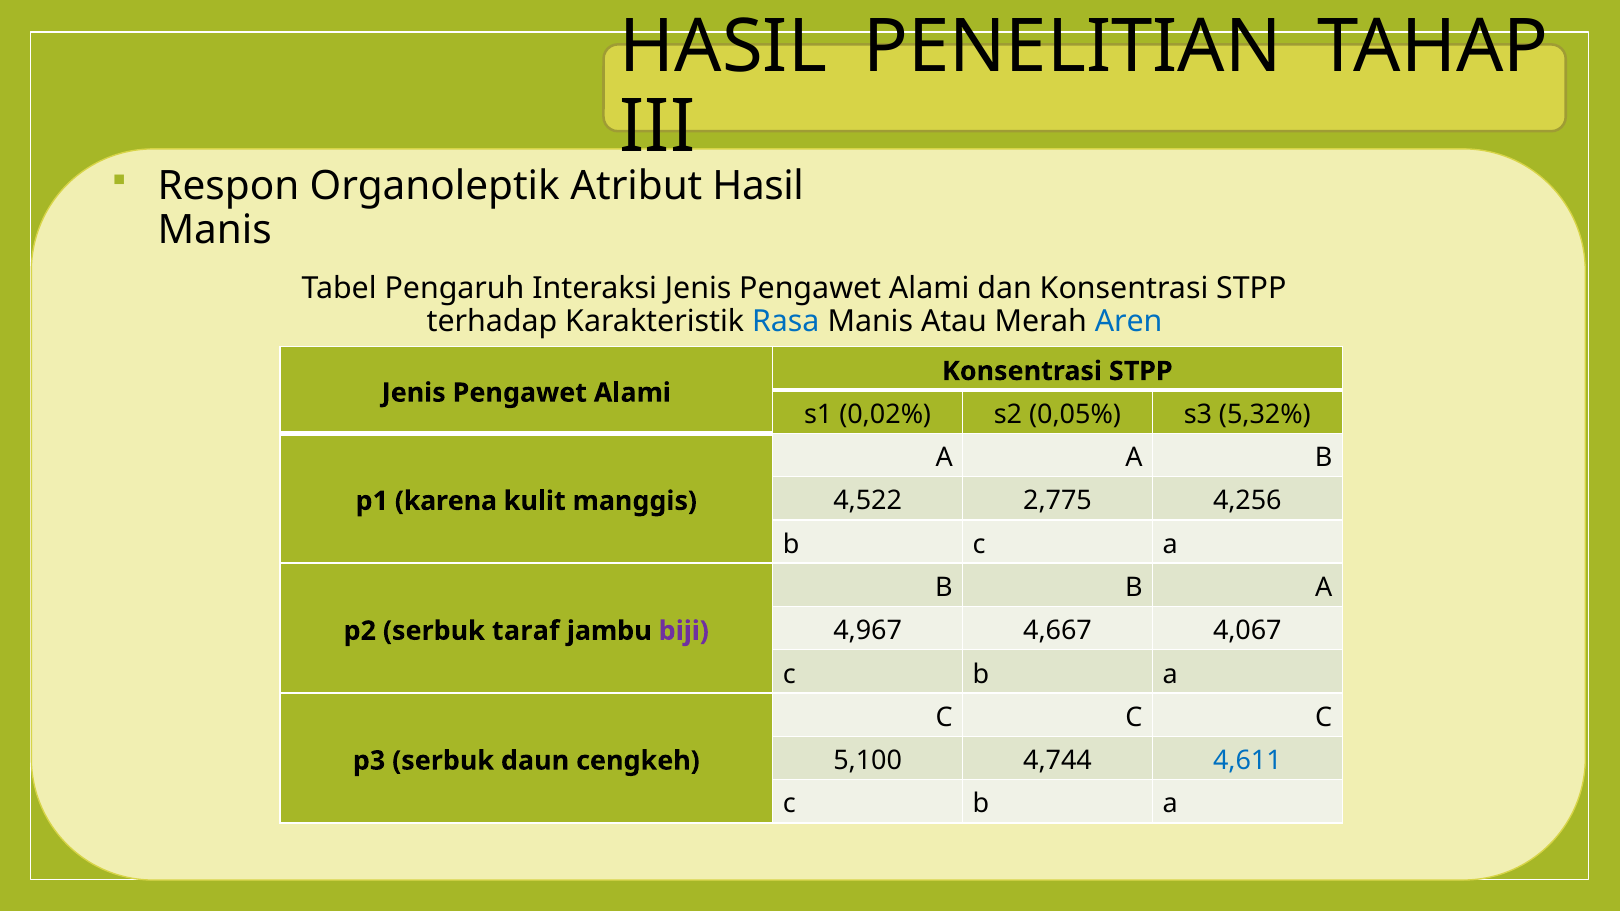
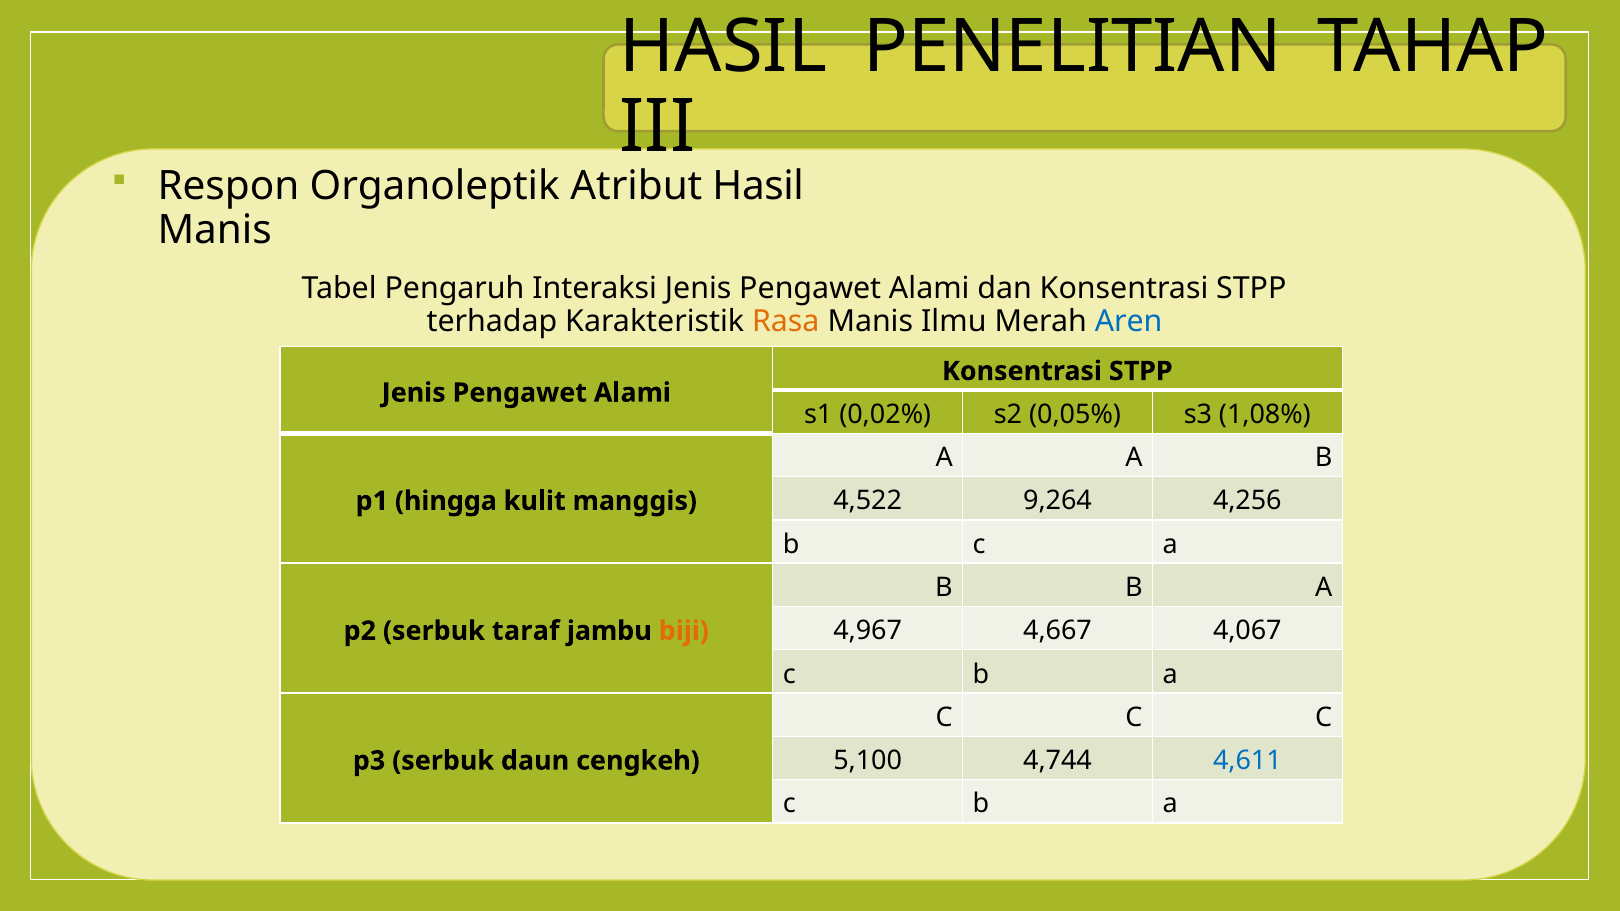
Rasa colour: blue -> orange
Atau: Atau -> Ilmu
5,32%: 5,32% -> 1,08%
2,775: 2,775 -> 9,264
karena: karena -> hingga
biji colour: purple -> orange
